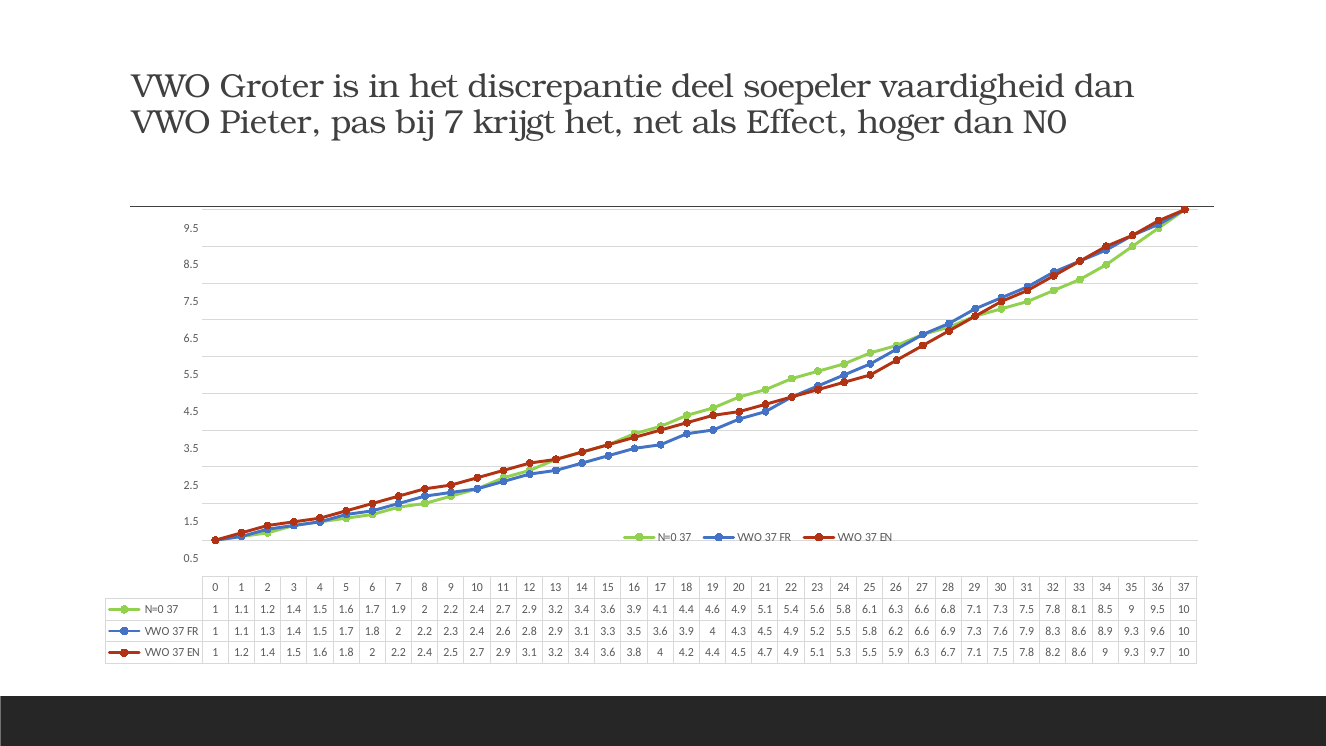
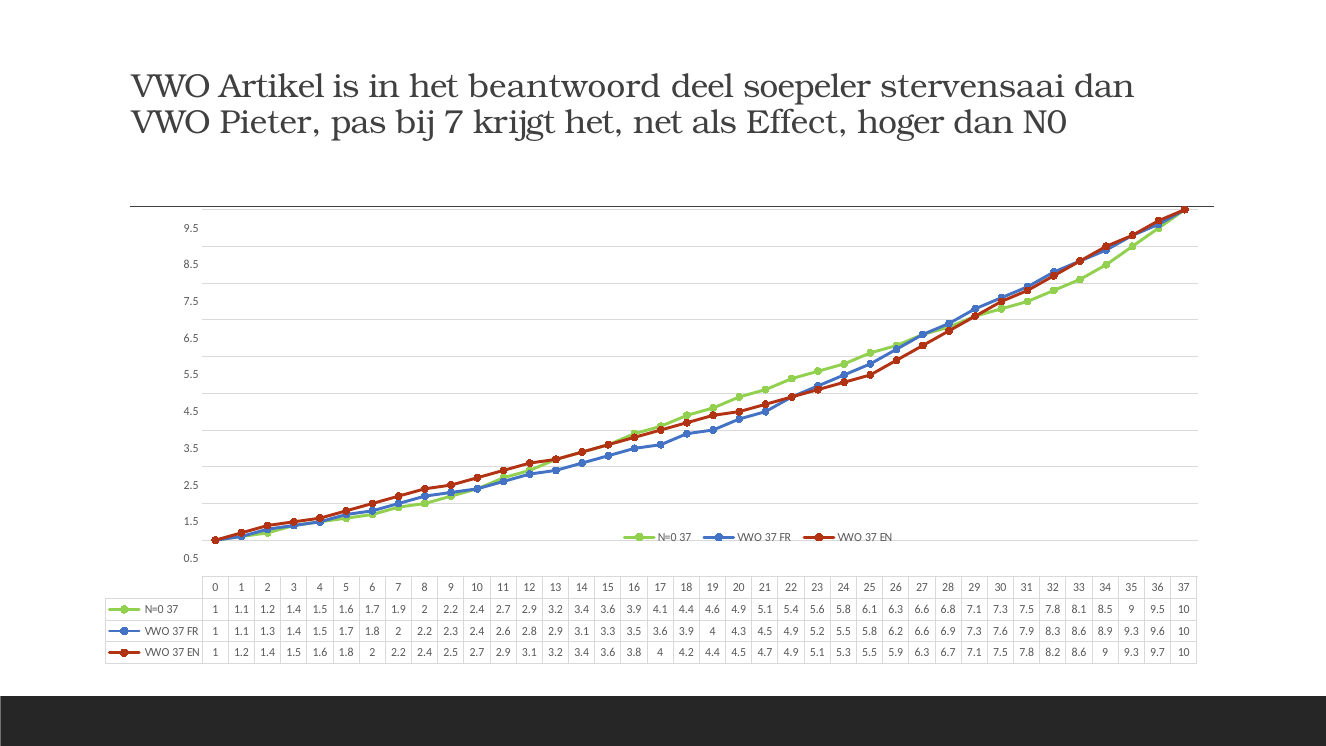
Groter: Groter -> Artikel
discrepantie: discrepantie -> beantwoord
vaardigheid: vaardigheid -> stervensaai
